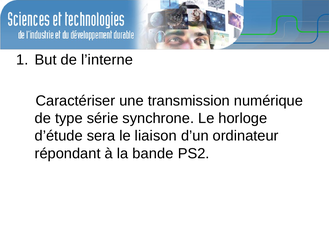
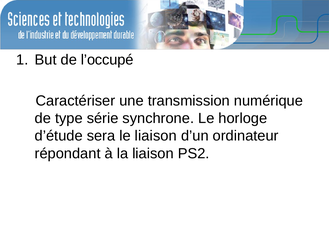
l’interne: l’interne -> l’occupé
la bande: bande -> liaison
